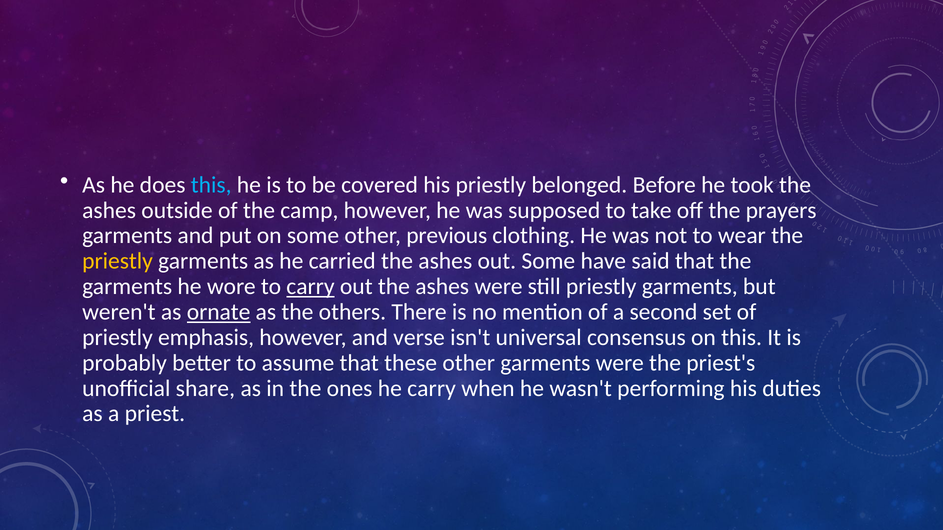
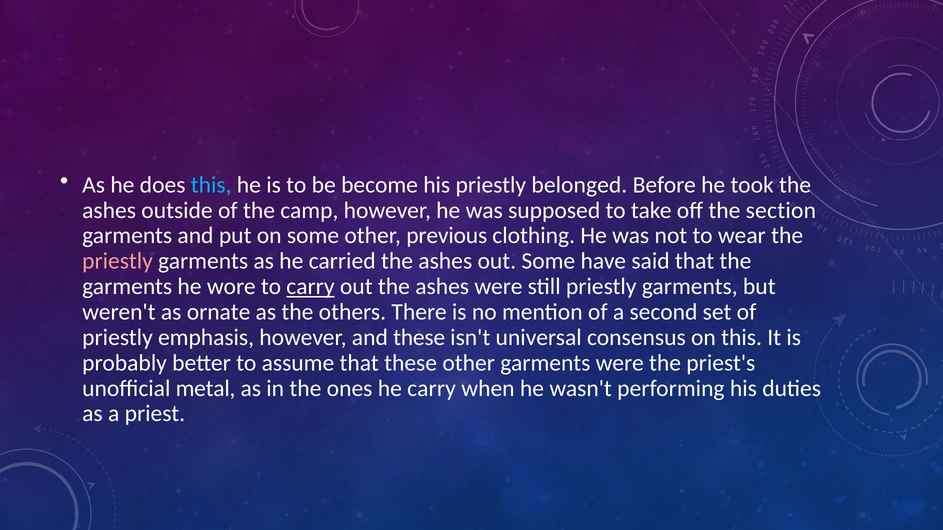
covered: covered -> become
prayers: prayers -> section
priestly at (118, 261) colour: yellow -> pink
ornate underline: present -> none
and verse: verse -> these
share: share -> metal
